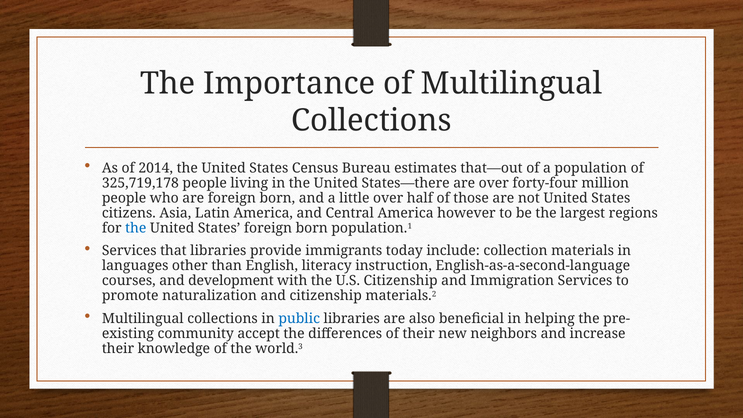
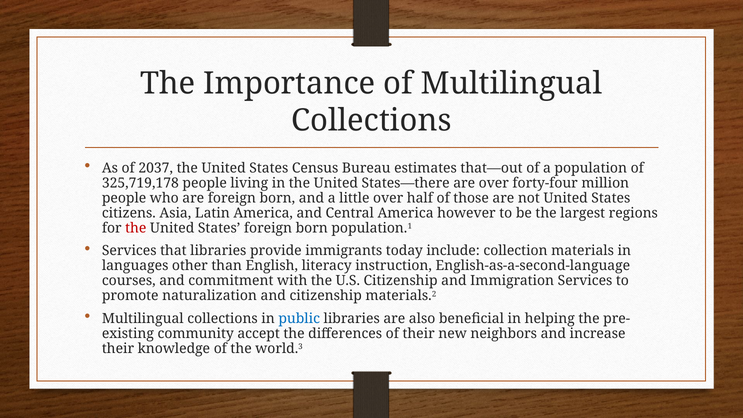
2014: 2014 -> 2037
the at (136, 228) colour: blue -> red
development: development -> commitment
